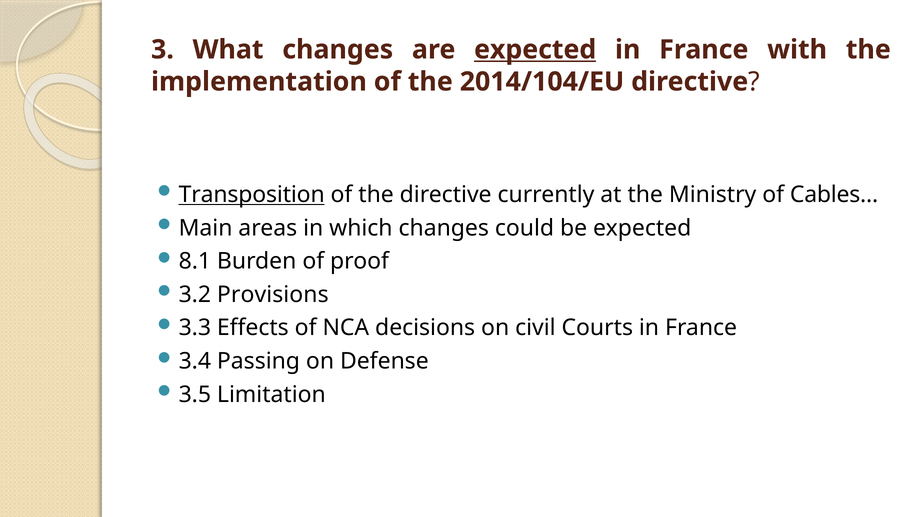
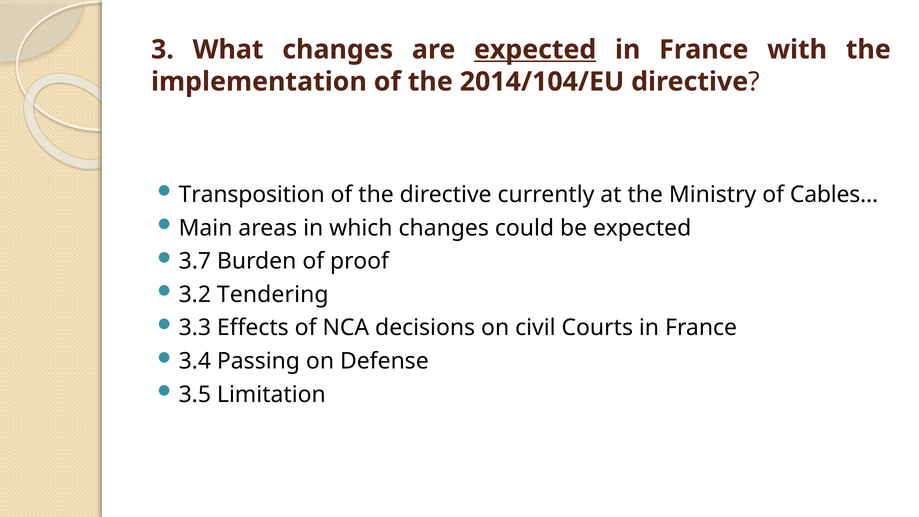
Transposition underline: present -> none
8.1: 8.1 -> 3.7
Provisions: Provisions -> Tendering
